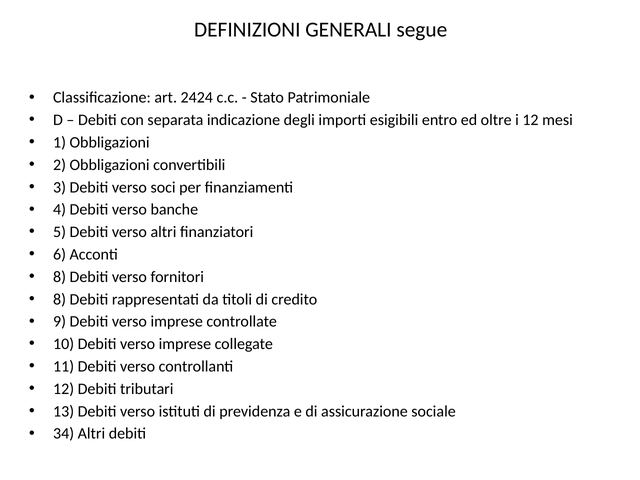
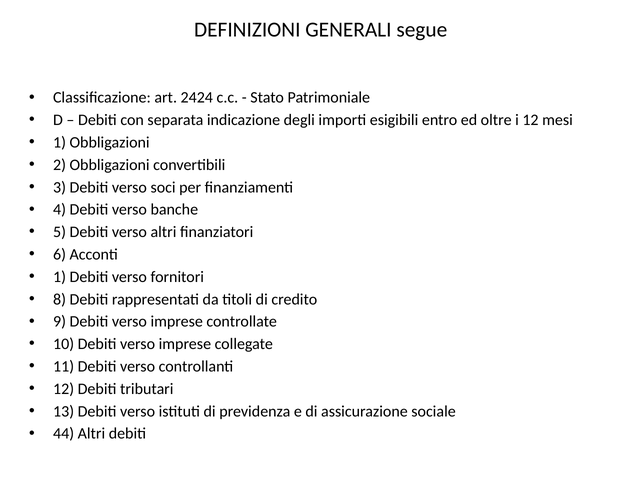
8 at (60, 277): 8 -> 1
34: 34 -> 44
